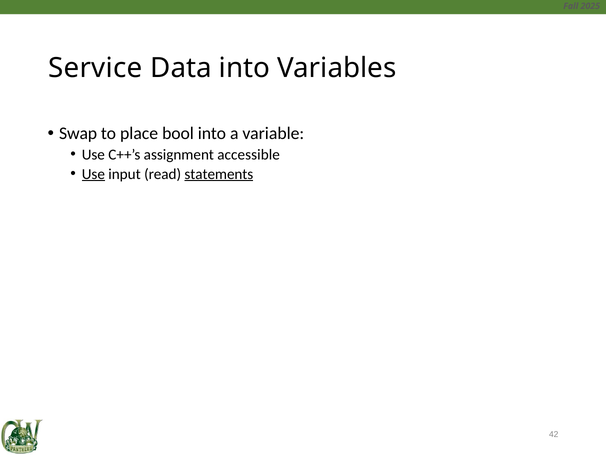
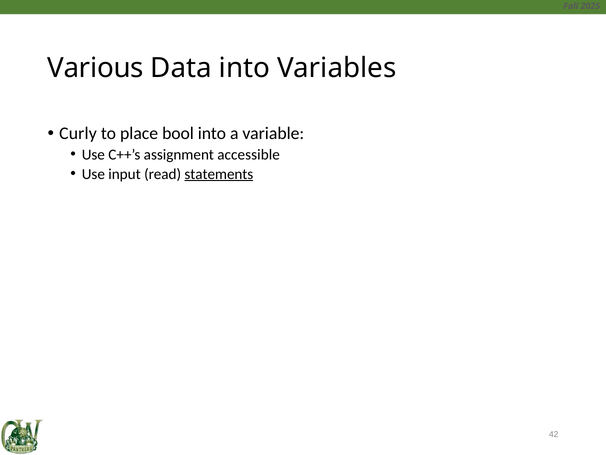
Service: Service -> Various
Swap: Swap -> Curly
Use at (93, 174) underline: present -> none
